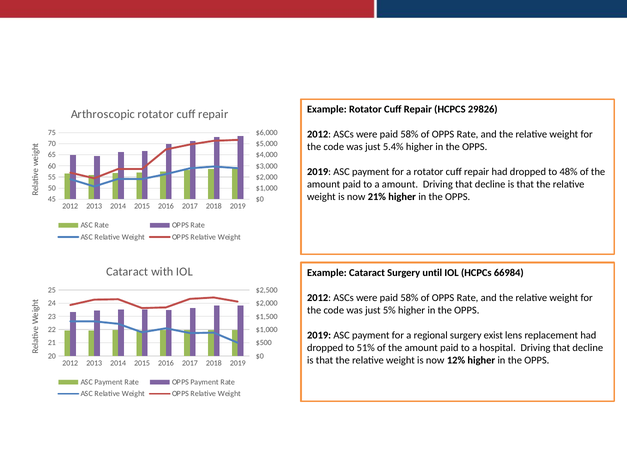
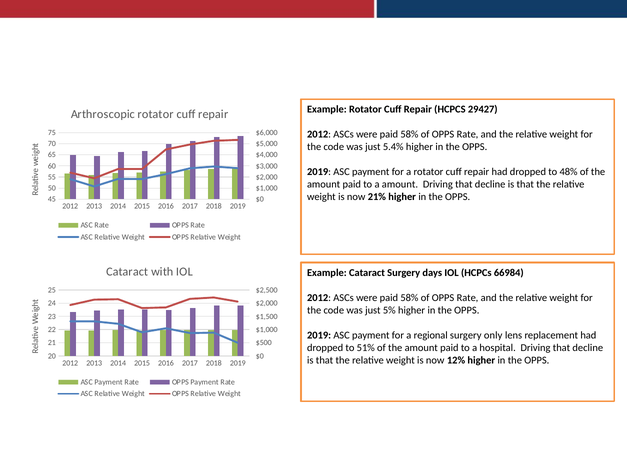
29826: 29826 -> 29427
until: until -> days
exist: exist -> only
